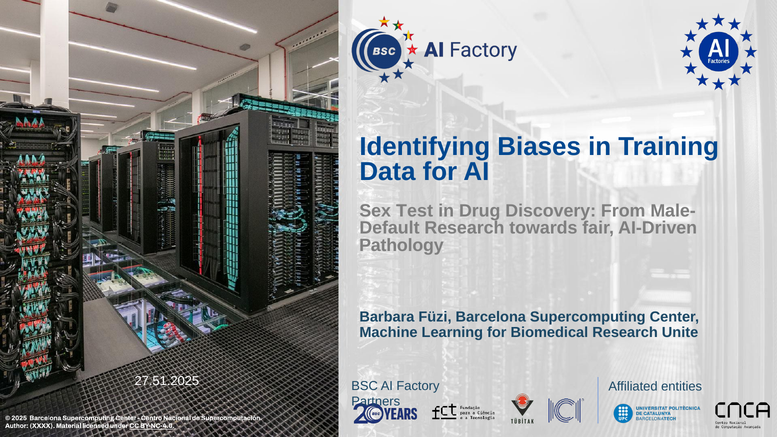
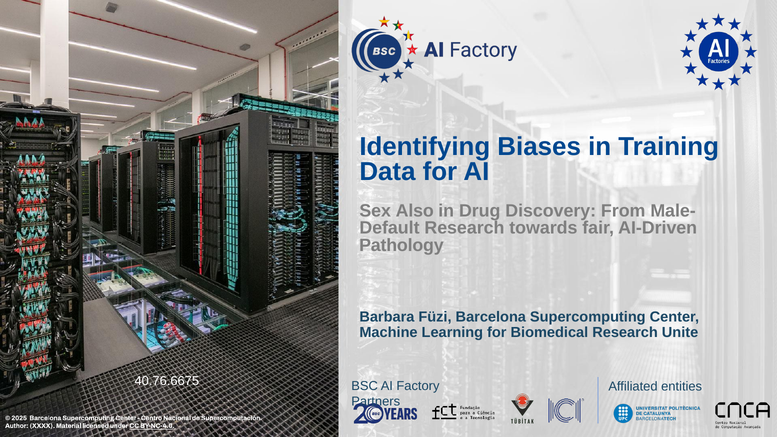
Test: Test -> Also
27.51.2025: 27.51.2025 -> 40.76.6675
